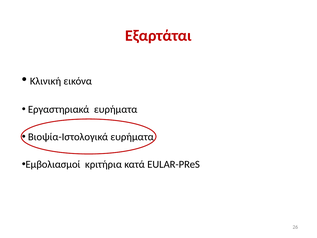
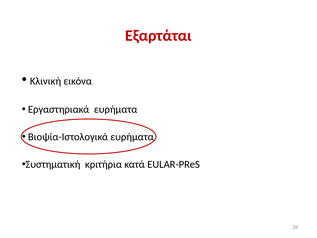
Εμβολιασμοί: Εμβολιασμοί -> Συστηματική
